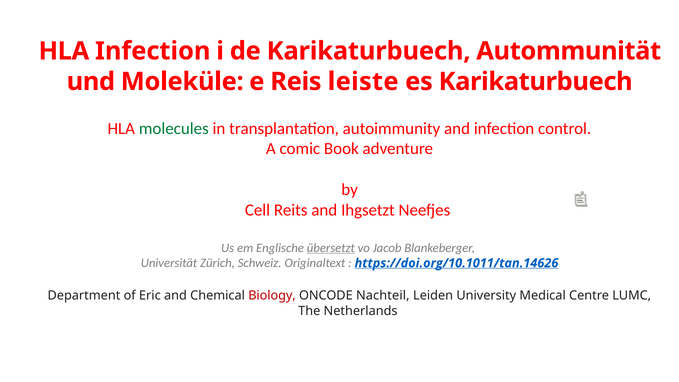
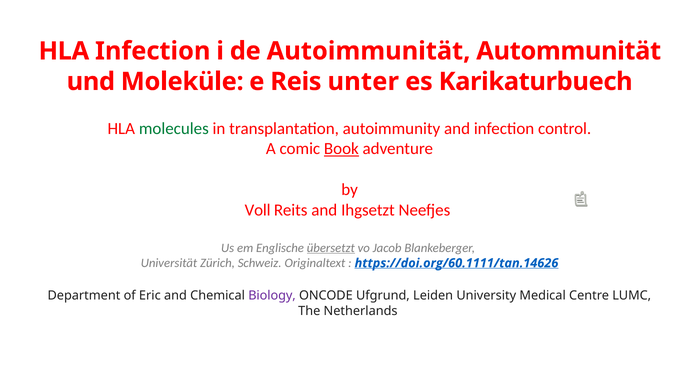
de Karikaturbuech: Karikaturbuech -> Autoimmunität
leiste: leiste -> unter
Book underline: none -> present
Cell: Cell -> Voll
https://doi.org/10.1011/tan.14626: https://doi.org/10.1011/tan.14626 -> https://doi.org/60.1111/tan.14626
Biology colour: red -> purple
Nachteil: Nachteil -> Ufgrund
